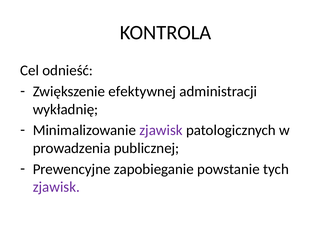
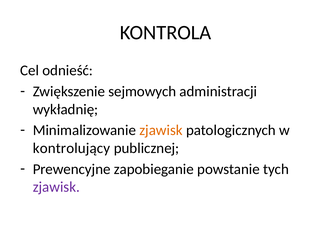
efektywnej: efektywnej -> sejmowych
zjawisk at (161, 130) colour: purple -> orange
prowadzenia: prowadzenia -> kontrolujący
